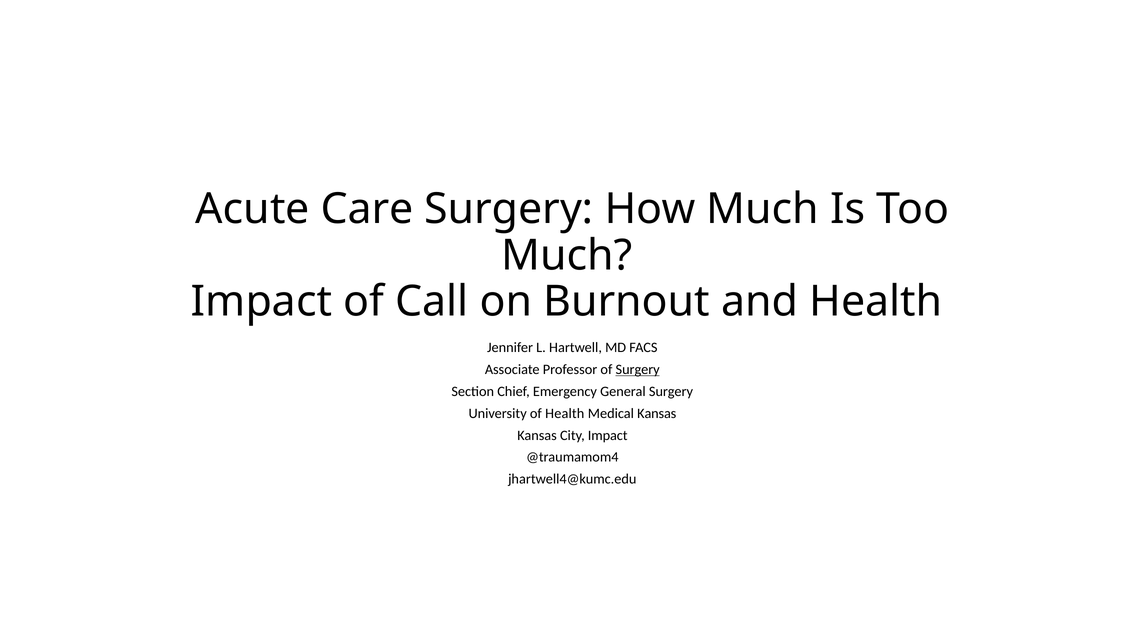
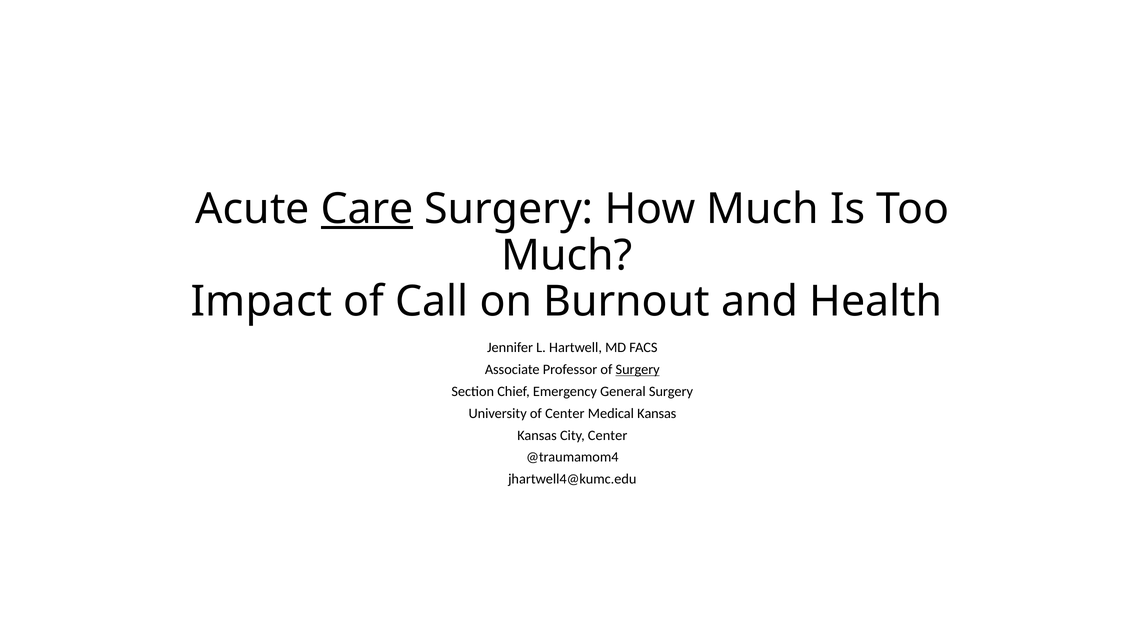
Care underline: none -> present
of Health: Health -> Center
City Impact: Impact -> Center
